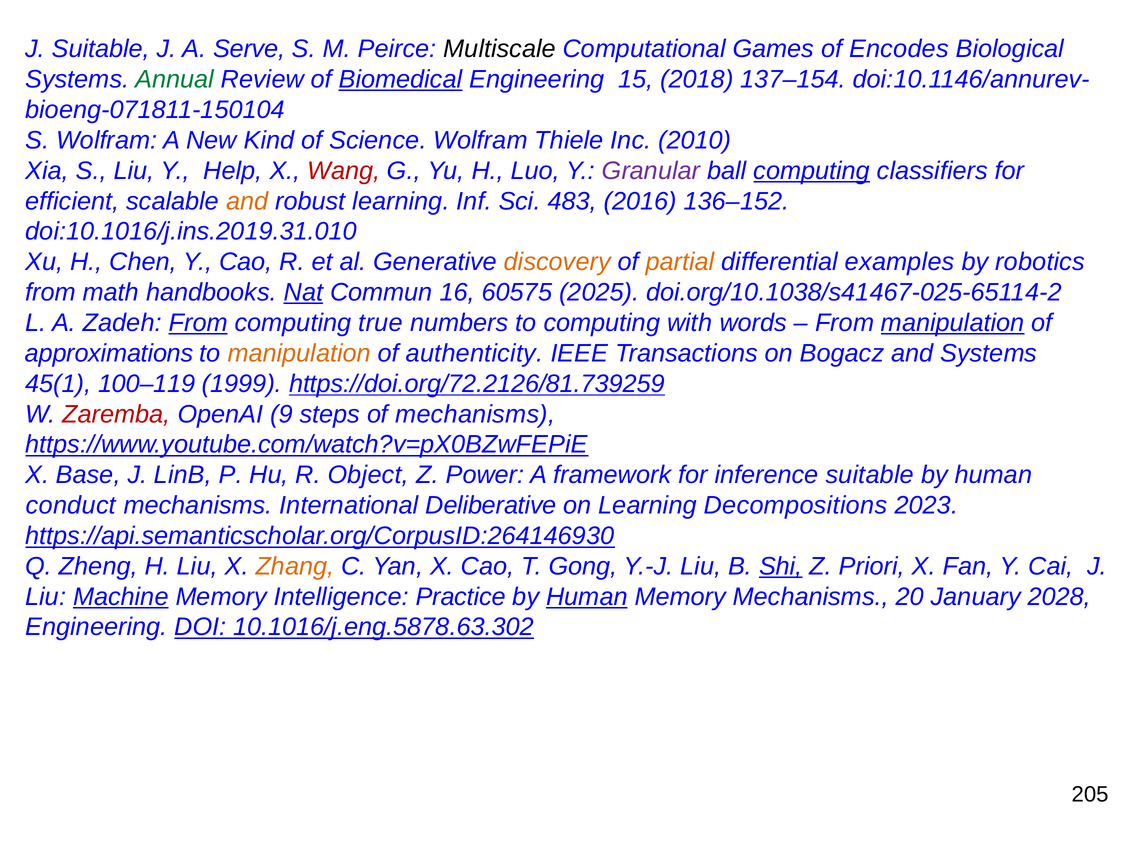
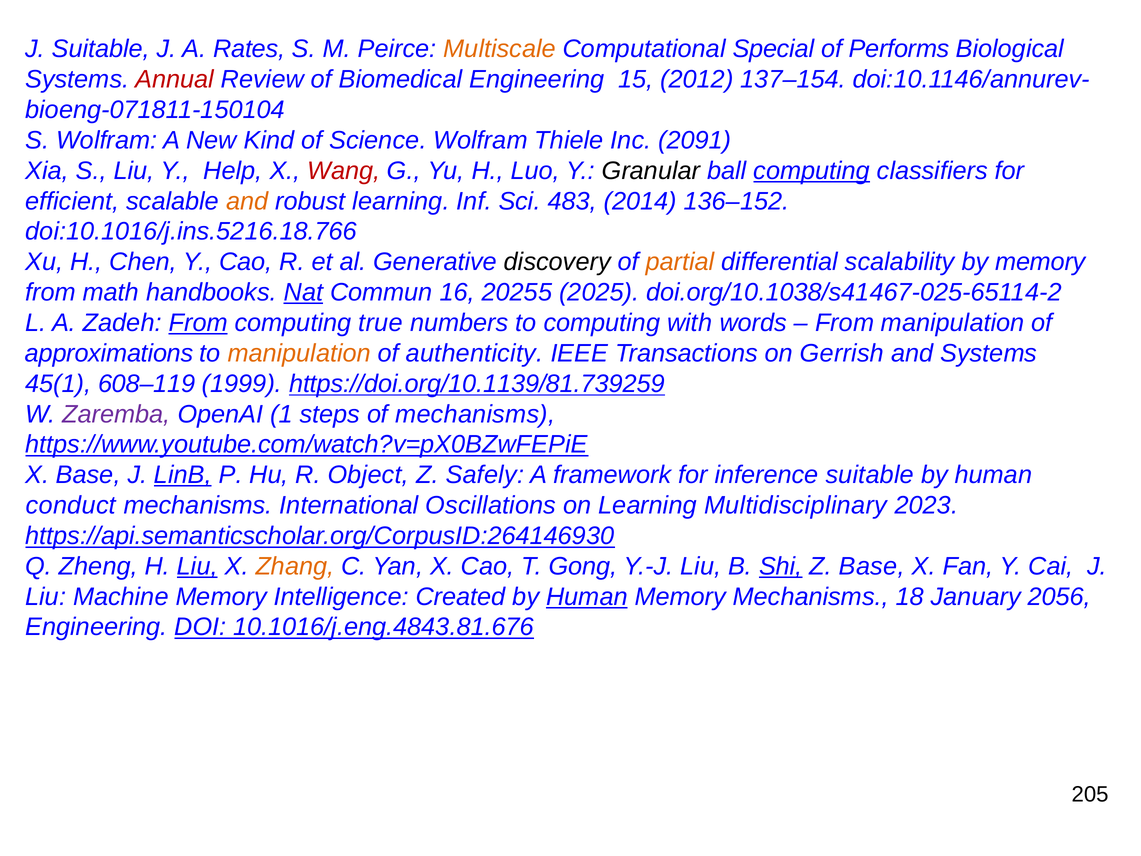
Serve: Serve -> Rates
Multiscale colour: black -> orange
Games: Games -> Special
Encodes: Encodes -> Performs
Annual colour: green -> red
Biomedical underline: present -> none
2018: 2018 -> 2012
2010: 2010 -> 2091
Granular colour: purple -> black
2016: 2016 -> 2014
doi:10.1016/j.ins.2019.31.010: doi:10.1016/j.ins.2019.31.010 -> doi:10.1016/j.ins.5216.18.766
discovery colour: orange -> black
examples: examples -> scalability
by robotics: robotics -> memory
60575: 60575 -> 20255
manipulation at (953, 323) underline: present -> none
Bogacz: Bogacz -> Gerrish
100–119: 100–119 -> 608–119
https://doi.org/72.2126/81.739259: https://doi.org/72.2126/81.739259 -> https://doi.org/10.1139/81.739259
Zaremba colour: red -> purple
9: 9 -> 1
LinB underline: none -> present
Power: Power -> Safely
Deliberative: Deliberative -> Oscillations
Decompositions: Decompositions -> Multidisciplinary
Liu at (197, 566) underline: none -> present
Z Priori: Priori -> Base
Machine underline: present -> none
Practice: Practice -> Created
20: 20 -> 18
2028: 2028 -> 2056
10.1016/j.eng.5878.63.302: 10.1016/j.eng.5878.63.302 -> 10.1016/j.eng.4843.81.676
